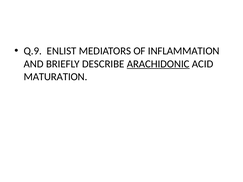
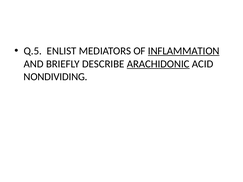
Q.9: Q.9 -> Q.5
INFLAMMATION underline: none -> present
MATURATION: MATURATION -> NONDIVIDING
